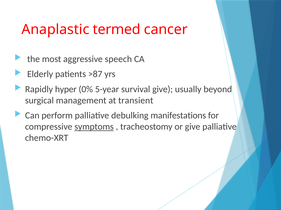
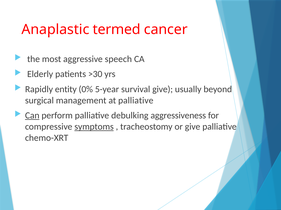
>87: >87 -> >30
hyper: hyper -> entity
at transient: transient -> palliative
Can underline: none -> present
manifestations: manifestations -> aggressiveness
